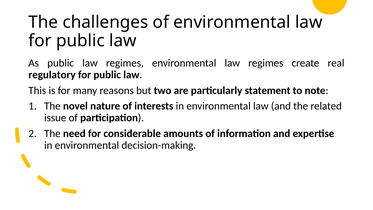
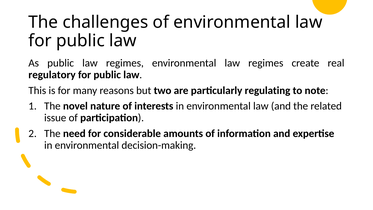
statement: statement -> regulating
